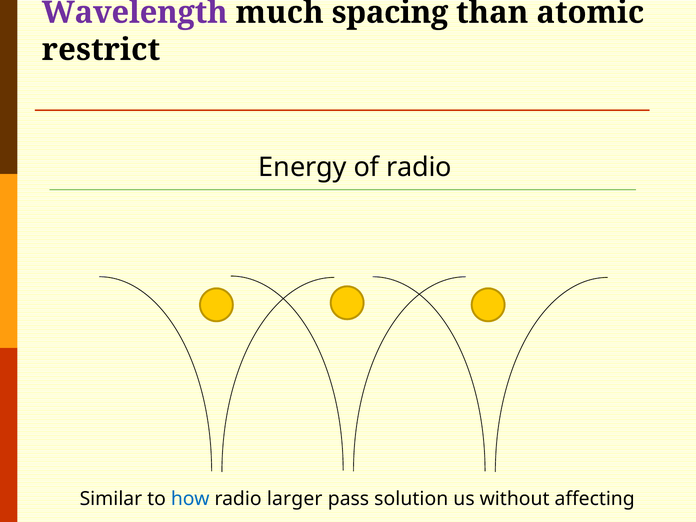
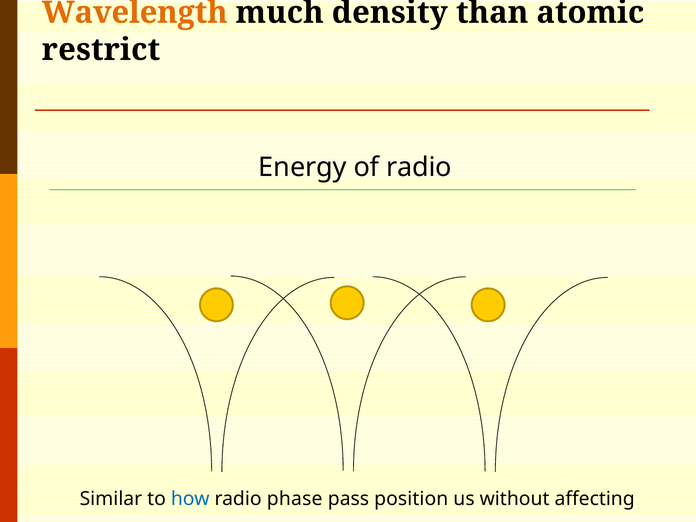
Wavelength colour: purple -> orange
spacing: spacing -> density
larger: larger -> phase
solution: solution -> position
